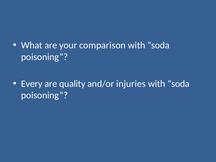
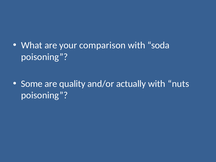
Every: Every -> Some
injuries: injuries -> actually
soda at (179, 84): soda -> nuts
